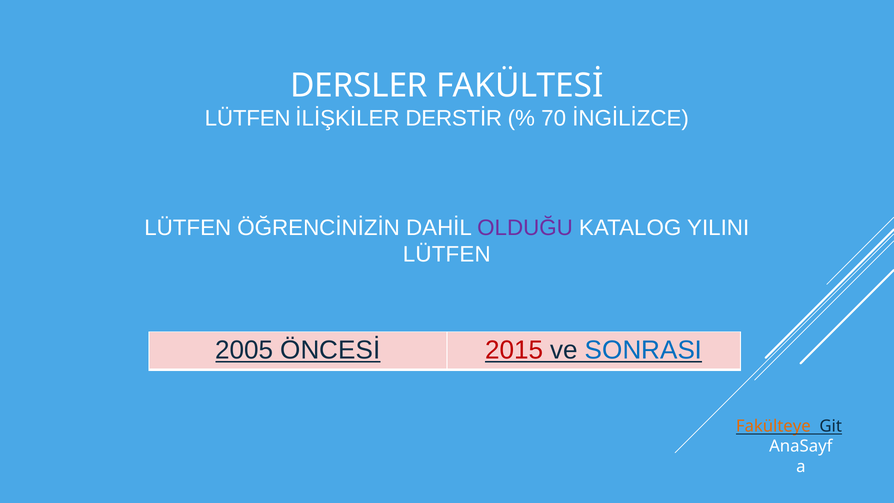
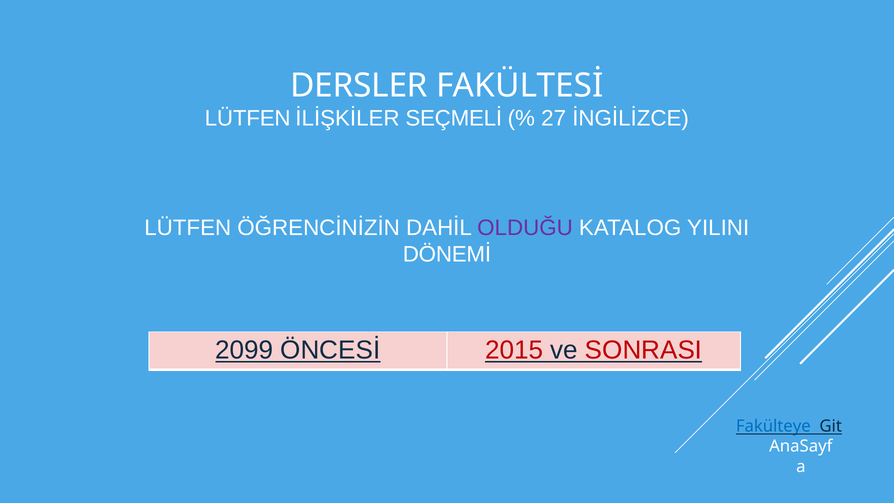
DERSTİR: DERSTİR -> SEÇMELİ
70: 70 -> 27
LÜTFEN at (447, 254): LÜTFEN -> DÖNEMİ
2005: 2005 -> 2099
SONRASI colour: blue -> red
Fakülteye colour: orange -> blue
